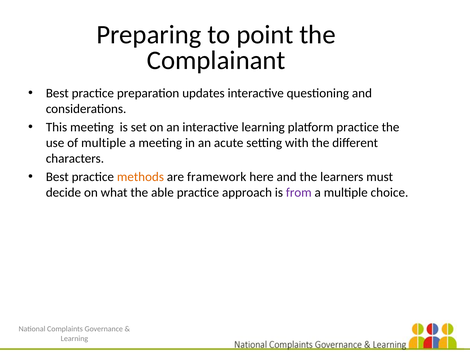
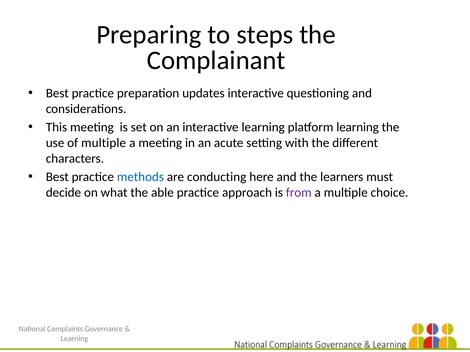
point: point -> steps
platform practice: practice -> learning
methods colour: orange -> blue
framework: framework -> conducting
